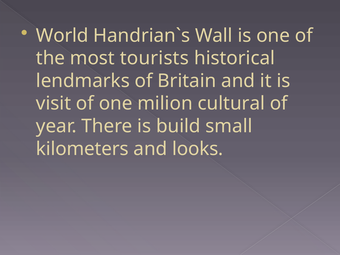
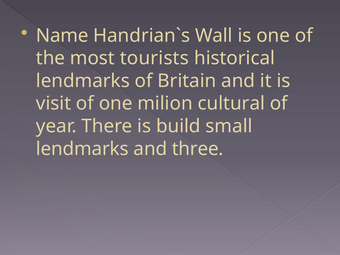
World: World -> Name
kilometers at (82, 149): kilometers -> lendmarks
looks: looks -> three
